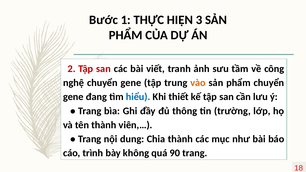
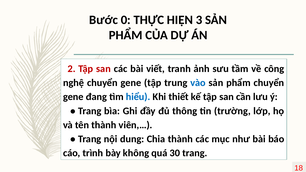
1: 1 -> 0
vào colour: orange -> blue
90: 90 -> 30
